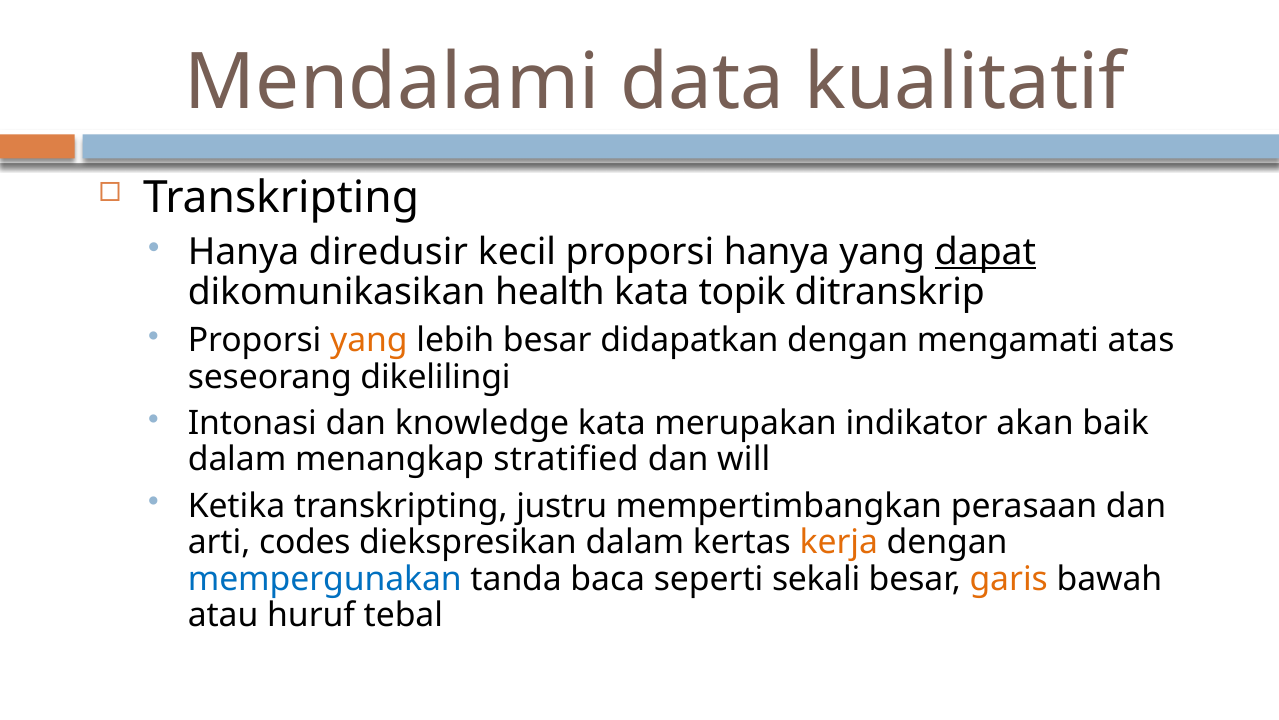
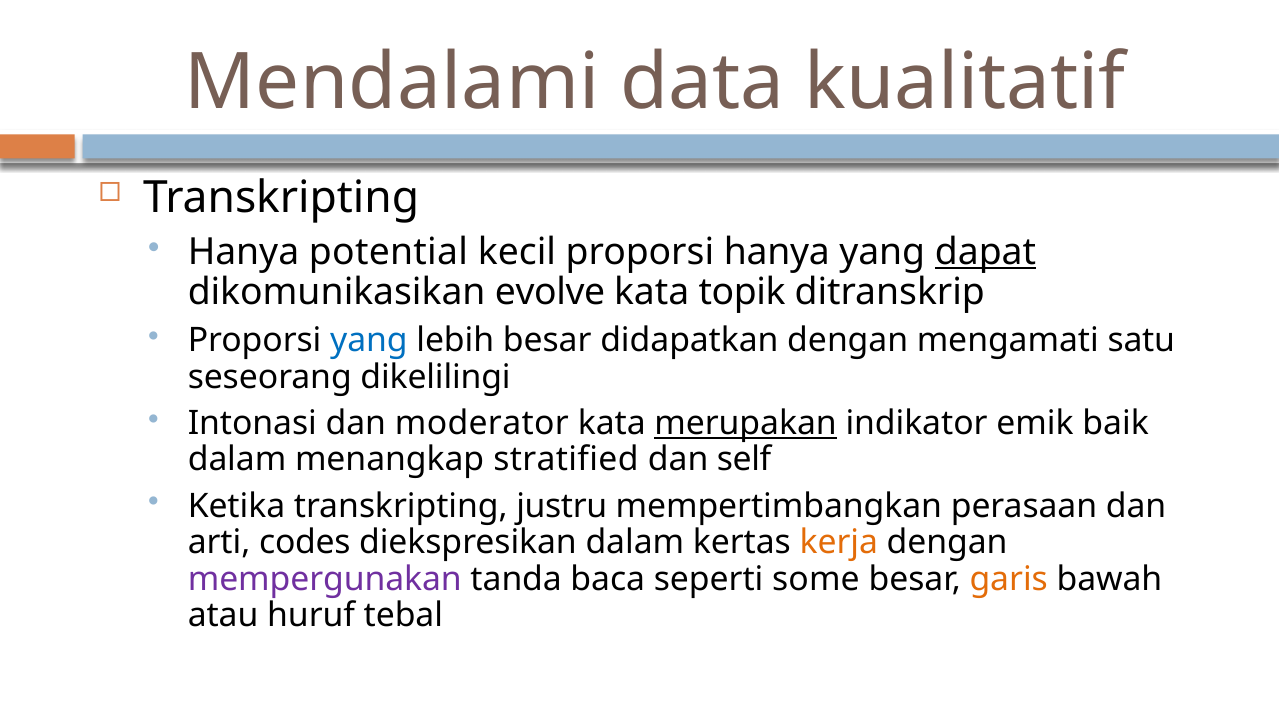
diredusir: diredusir -> potential
health: health -> evolve
yang at (369, 340) colour: orange -> blue
atas: atas -> satu
knowledge: knowledge -> moderator
merupakan underline: none -> present
akan: akan -> emik
will: will -> self
mempergunakan colour: blue -> purple
sekali: sekali -> some
